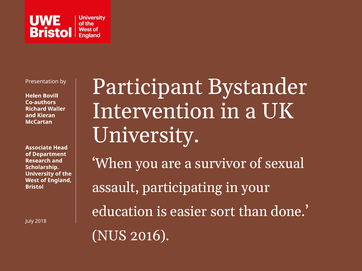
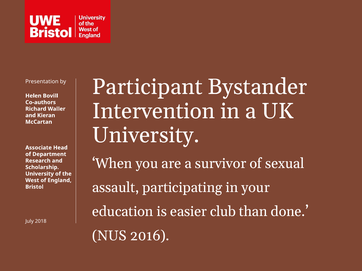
sort: sort -> club
